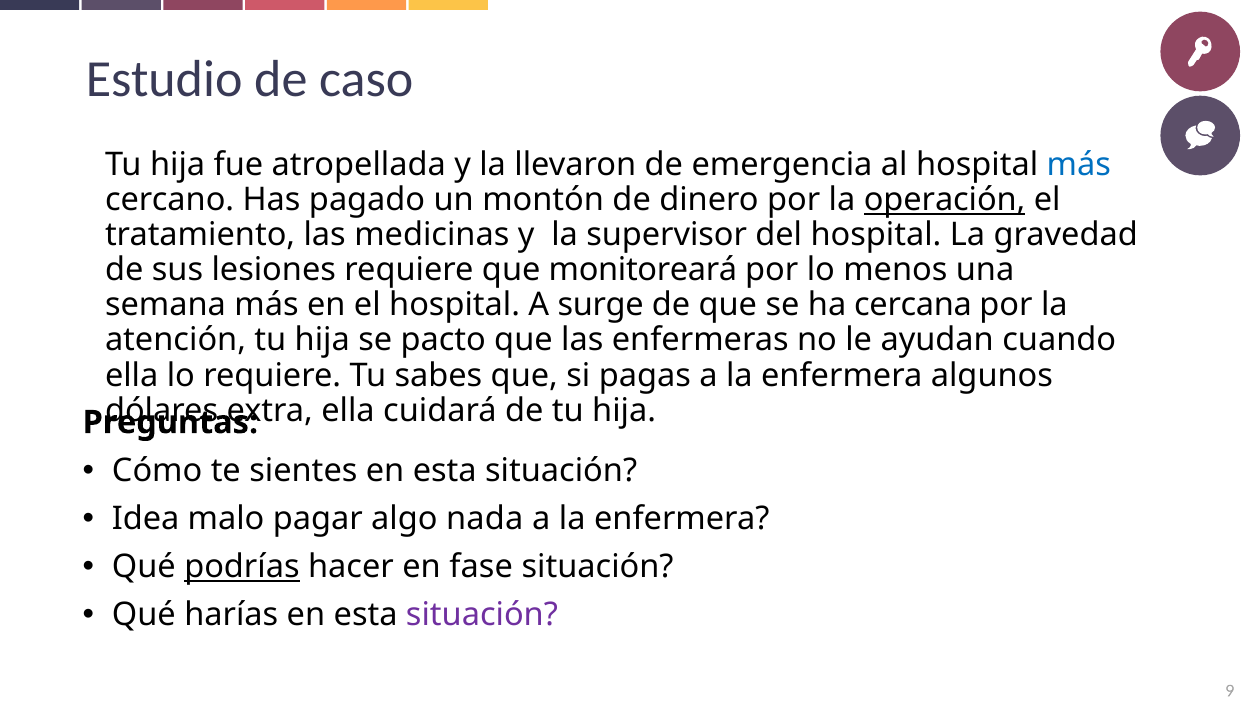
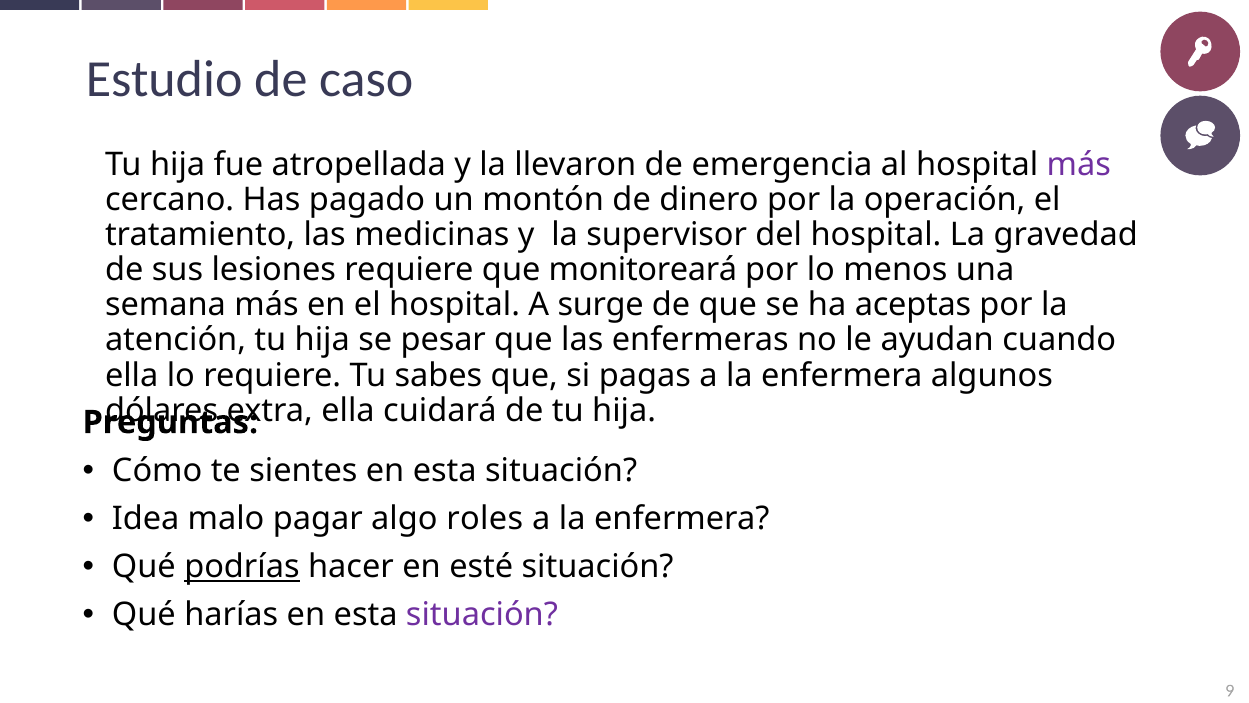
más at (1079, 164) colour: blue -> purple
operación underline: present -> none
cercana: cercana -> aceptas
pacto: pacto -> pesar
nada: nada -> roles
fase: fase -> esté
